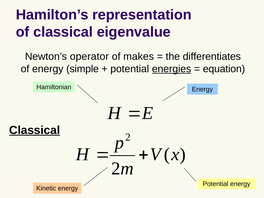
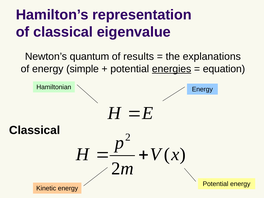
operator: operator -> quantum
makes: makes -> results
differentiates: differentiates -> explanations
Classical at (35, 130) underline: present -> none
